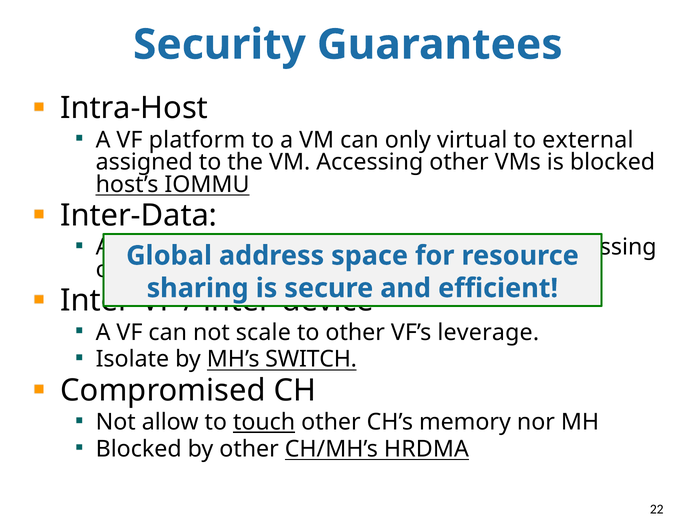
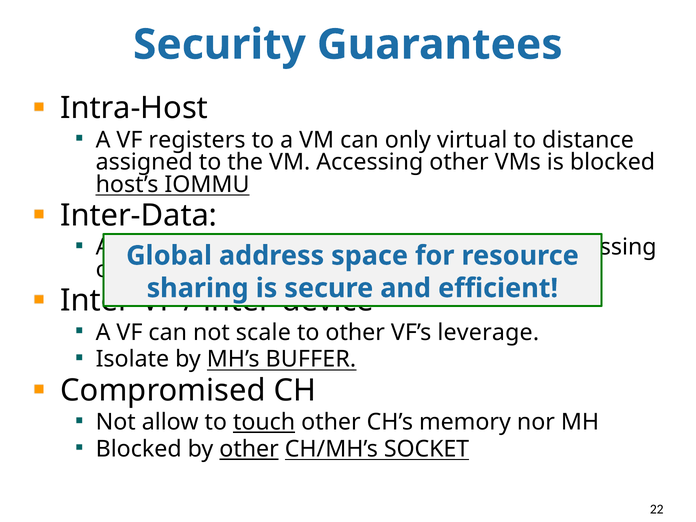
platform: platform -> registers
external: external -> distance
SWITCH: SWITCH -> BUFFER
other at (249, 449) underline: none -> present
HRDMA: HRDMA -> SOCKET
